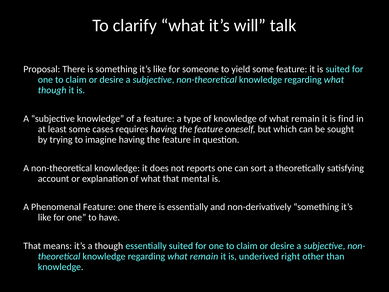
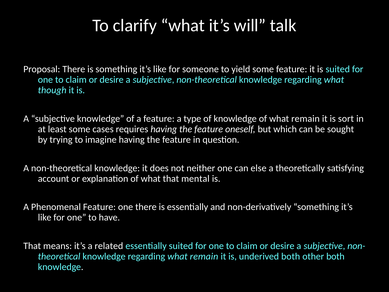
find: find -> sort
reports: reports -> neither
sort: sort -> else
a though: though -> related
underived right: right -> both
other than: than -> both
